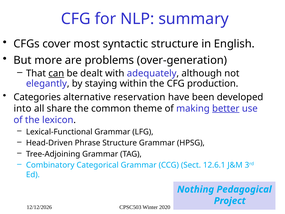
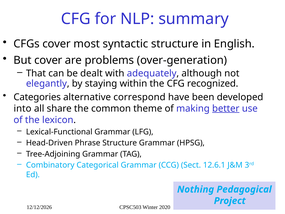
But more: more -> cover
can underline: present -> none
production: production -> recognized
reservation: reservation -> correspond
